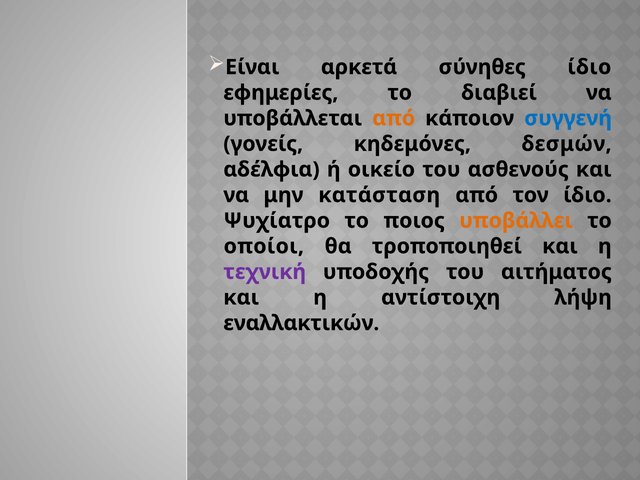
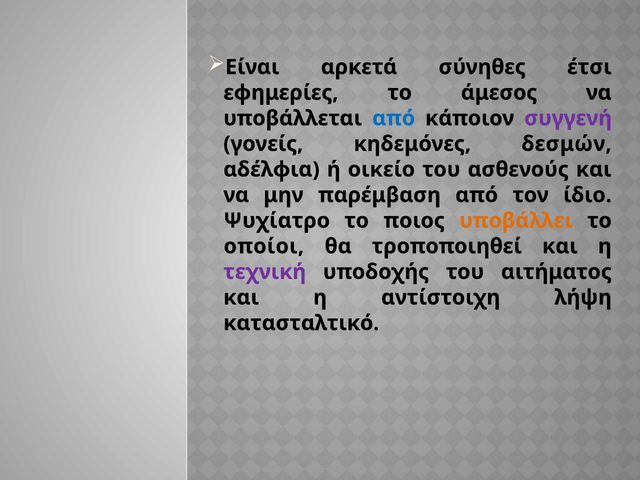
σύνηθες ίδιο: ίδιο -> έτσι
διαβιεί: διαβιεί -> άμεσος
από at (394, 118) colour: orange -> blue
συγγενή colour: blue -> purple
κατάσταση: κατάσταση -> παρέμβαση
εναλλακτικών: εναλλακτικών -> κατασταλτικό
